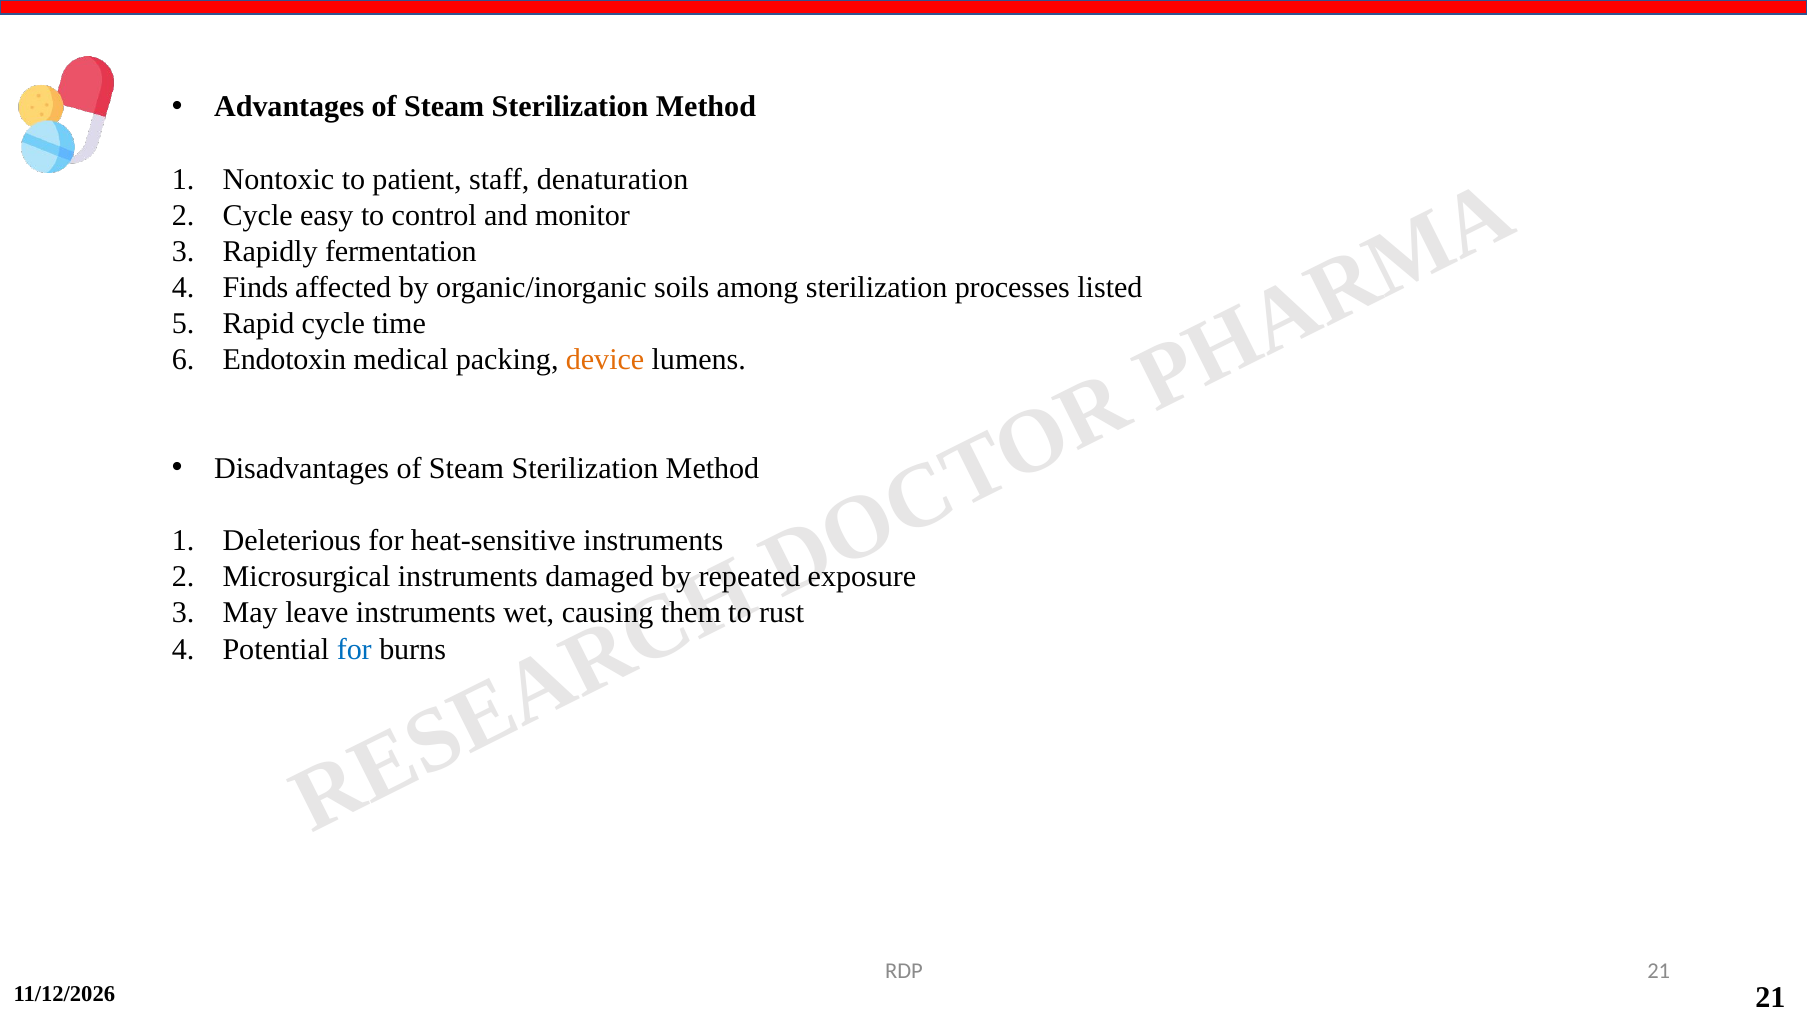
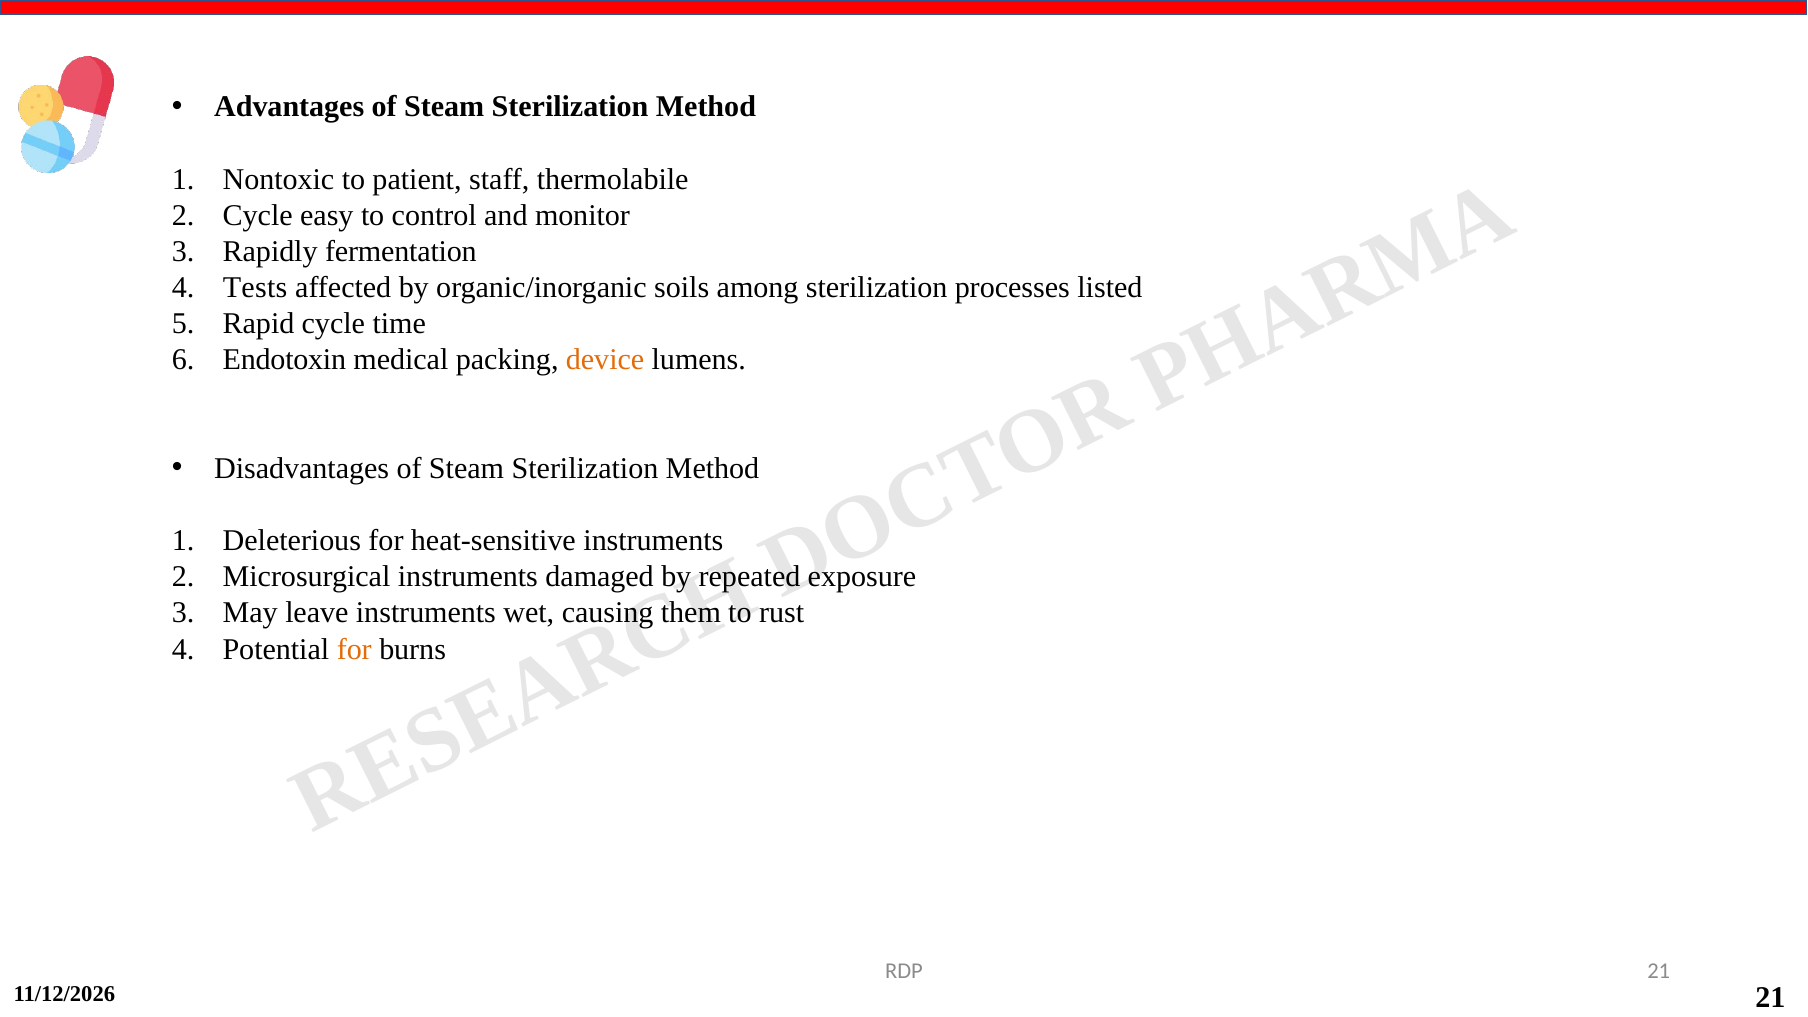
denaturation: denaturation -> thermolabile
Finds: Finds -> Tests
for at (354, 649) colour: blue -> orange
